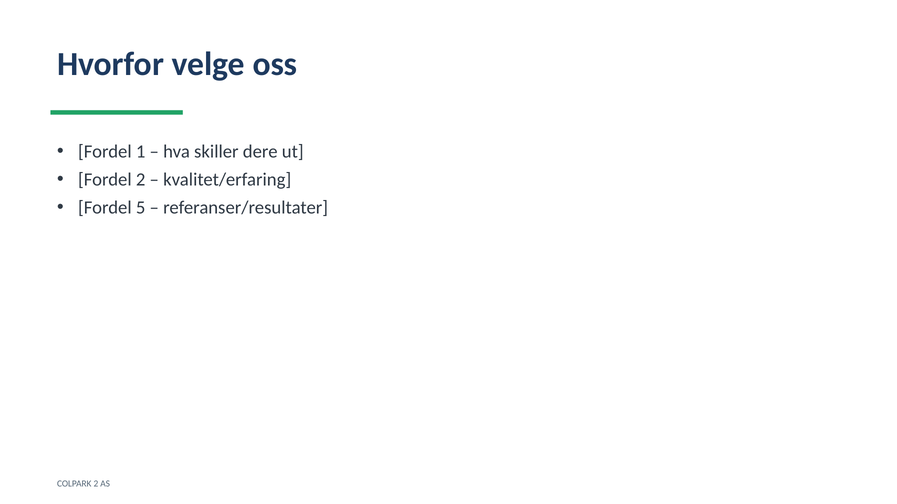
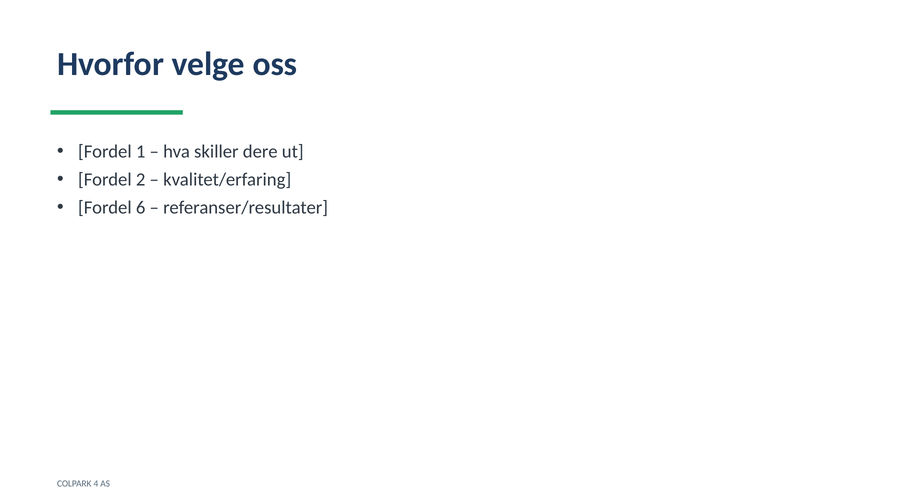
5: 5 -> 6
COLPARK 2: 2 -> 4
